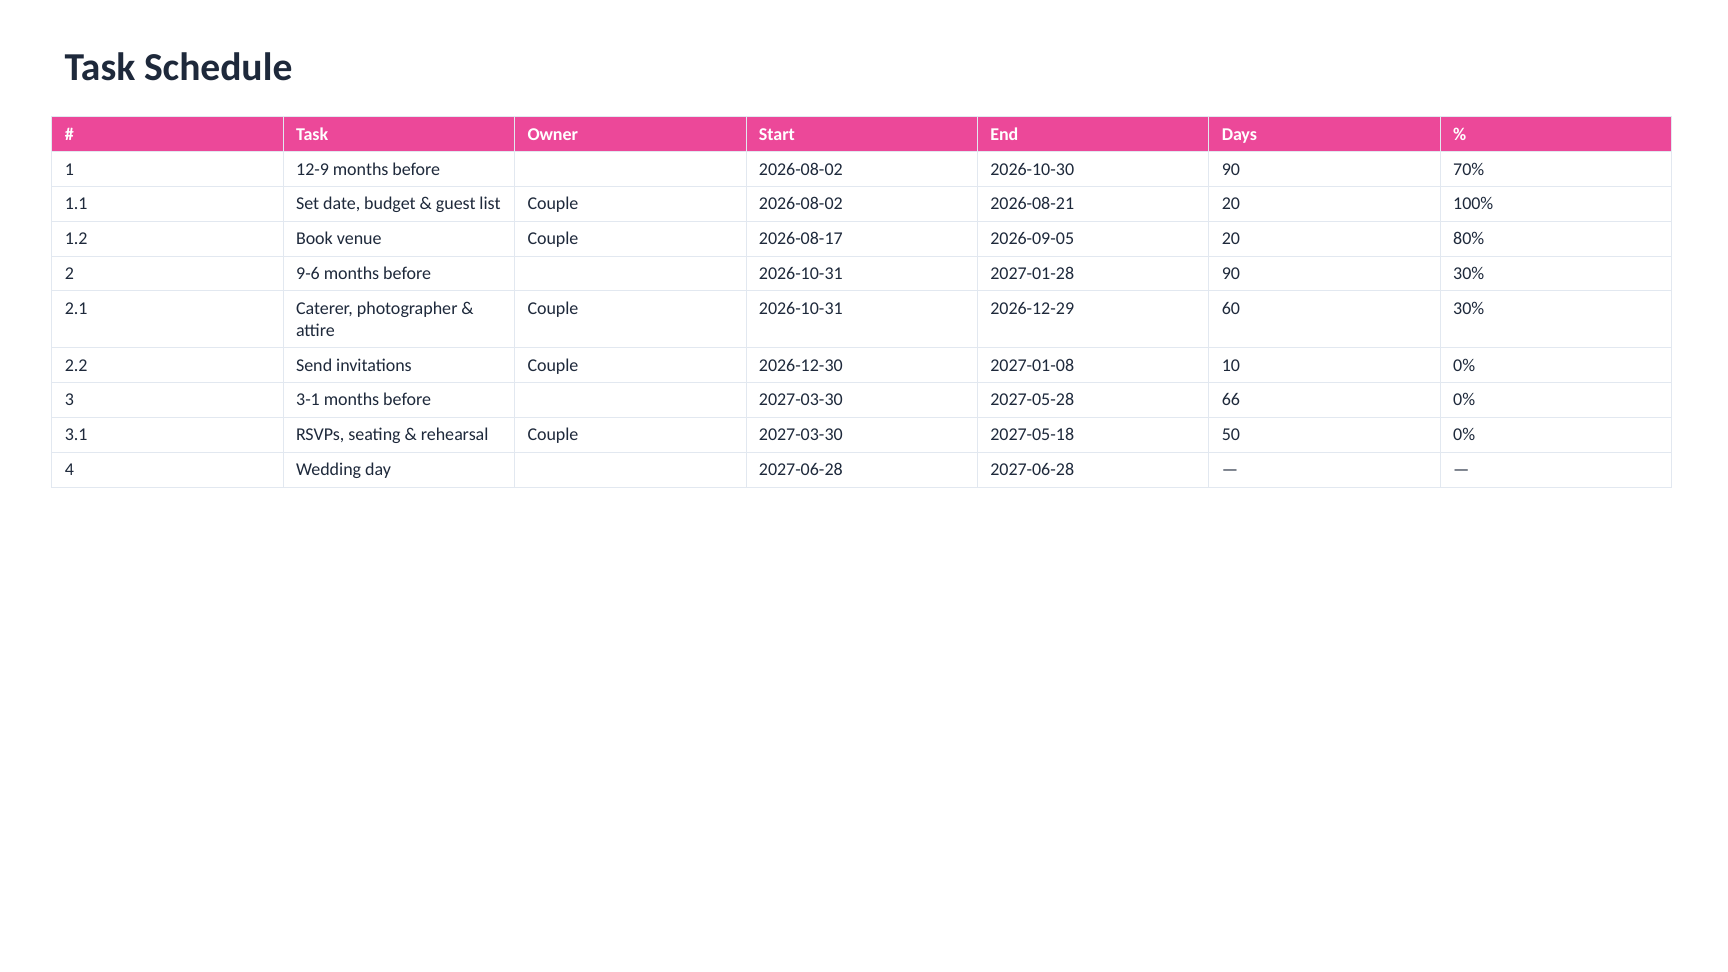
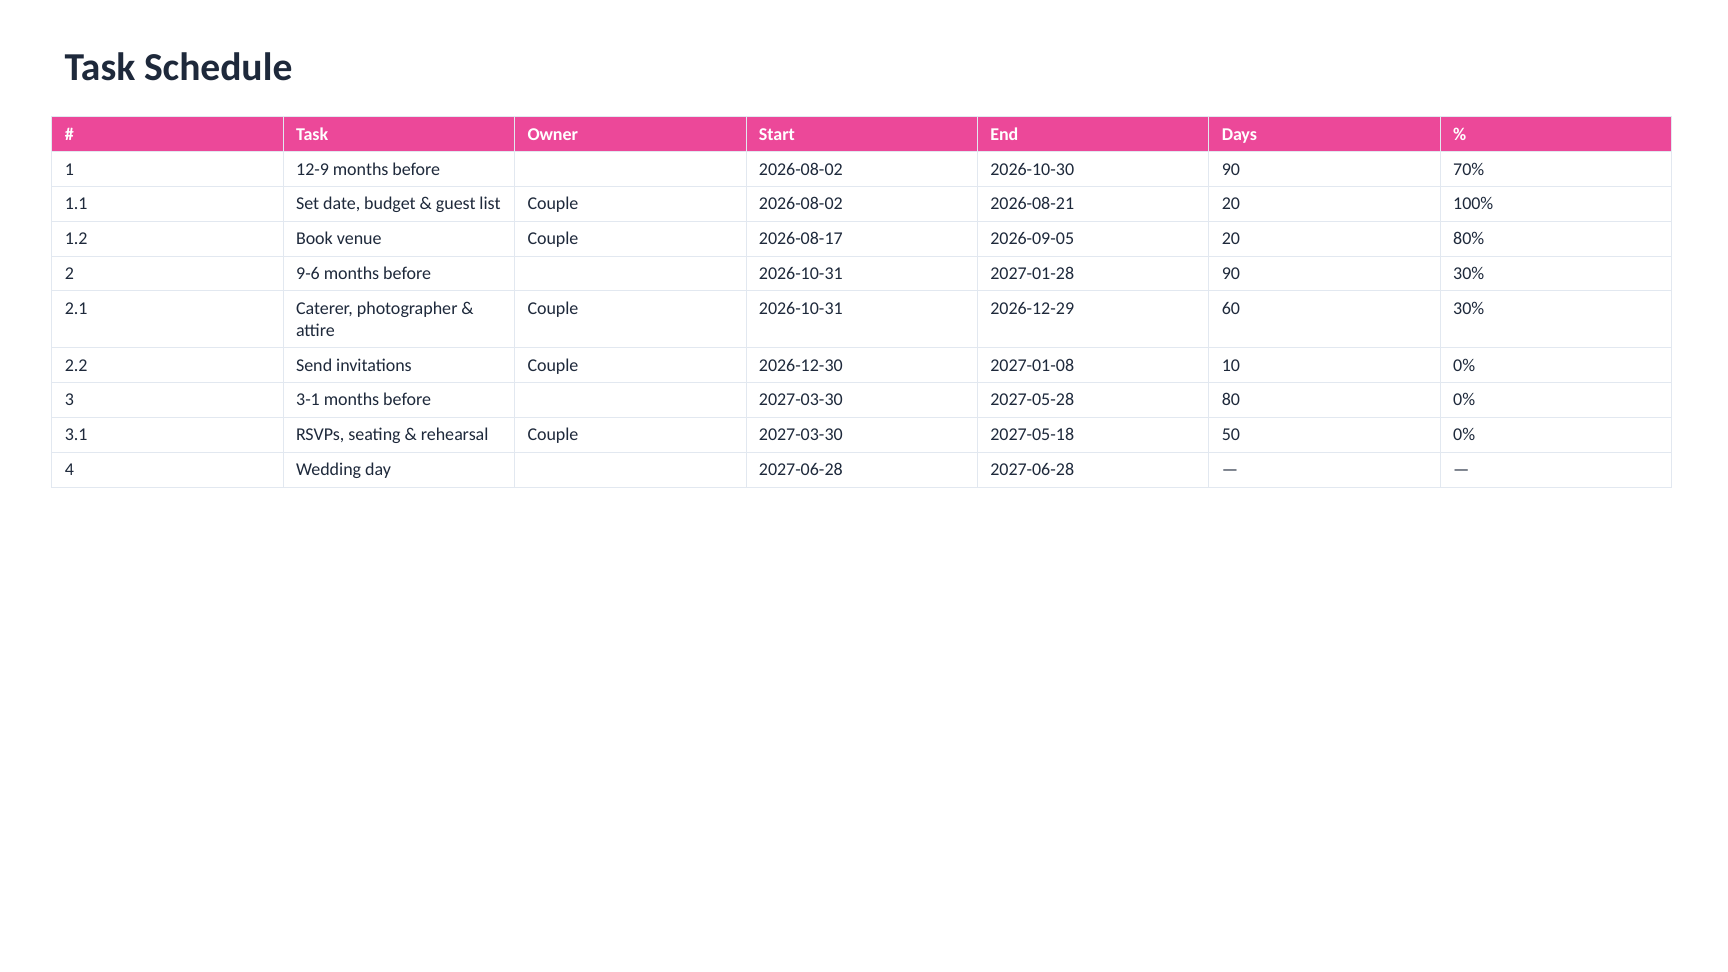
66: 66 -> 80
